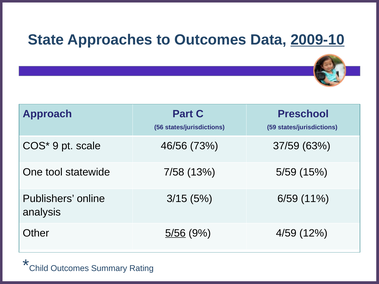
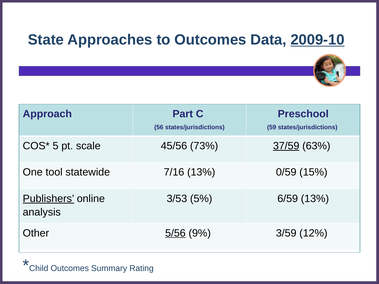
9: 9 -> 5
46/56: 46/56 -> 45/56
37/59 underline: none -> present
7/58: 7/58 -> 7/16
5/59: 5/59 -> 0/59
Publishers underline: none -> present
3/15: 3/15 -> 3/53
6/59 11%: 11% -> 13%
4/59: 4/59 -> 3/59
